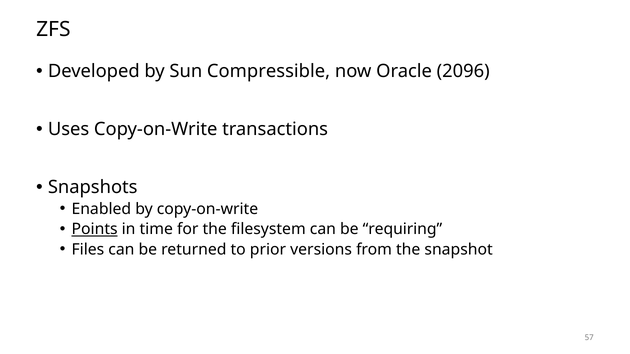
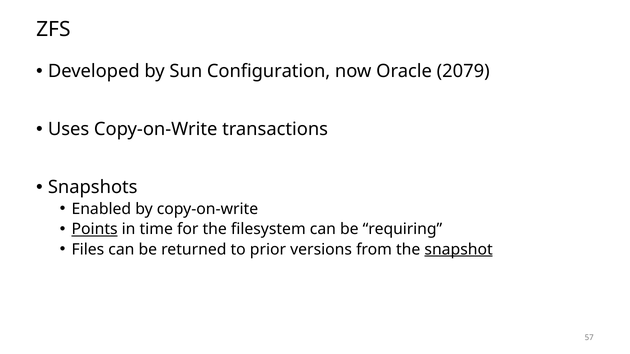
Compressible: Compressible -> Configuration
2096: 2096 -> 2079
snapshot underline: none -> present
